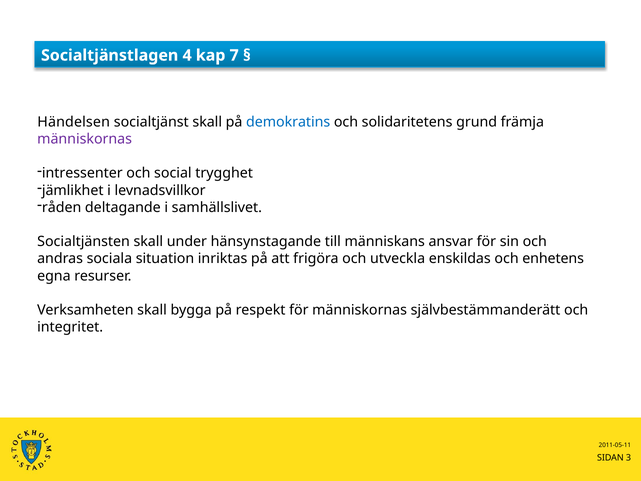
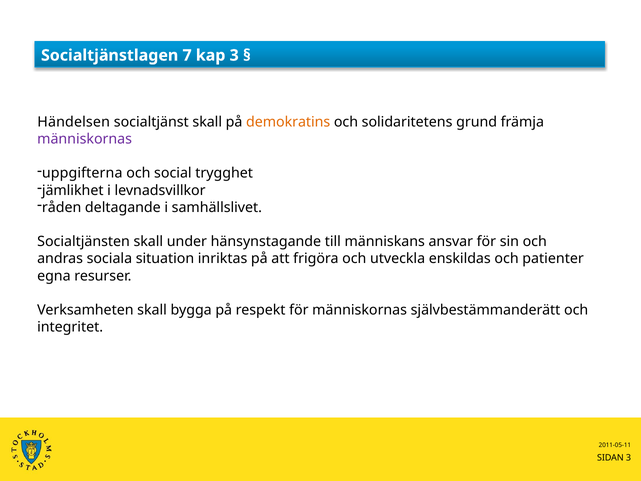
4: 4 -> 7
kap 7: 7 -> 3
demokratins colour: blue -> orange
intressenter: intressenter -> uppgifterna
enhetens: enhetens -> patienter
